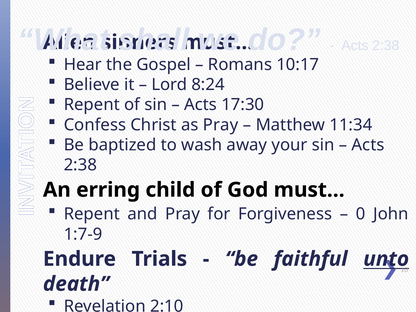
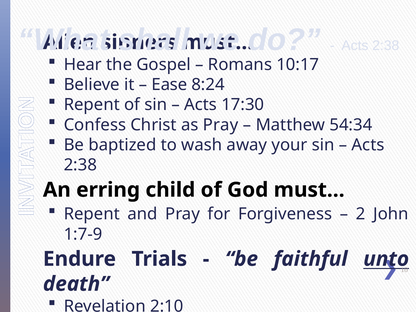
Lord: Lord -> Ease
11:34: 11:34 -> 54:34
0: 0 -> 2
